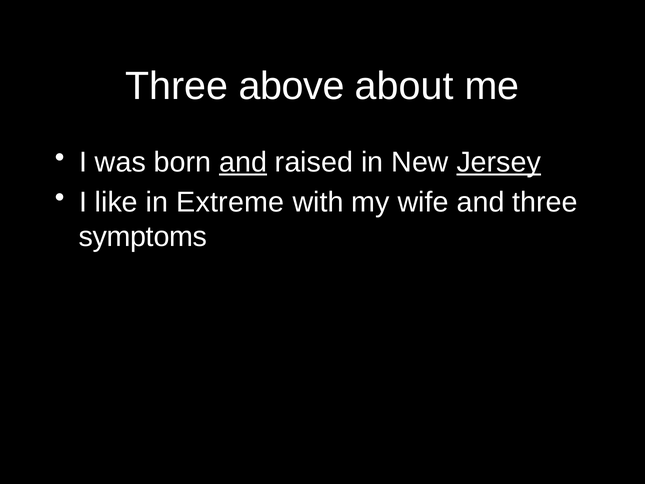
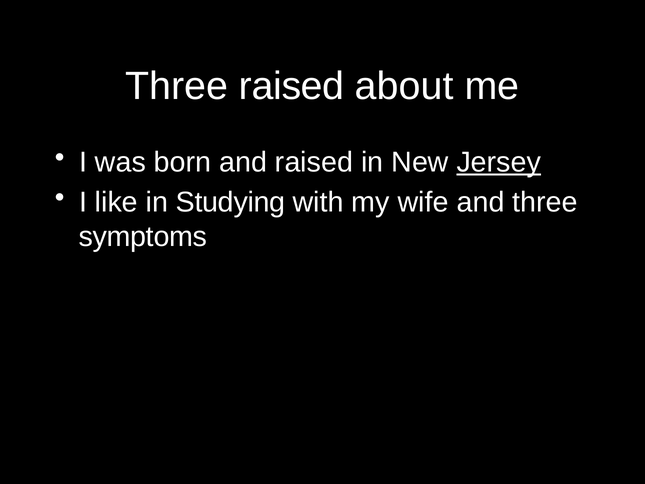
Three above: above -> raised
and at (243, 162) underline: present -> none
Extreme: Extreme -> Studying
